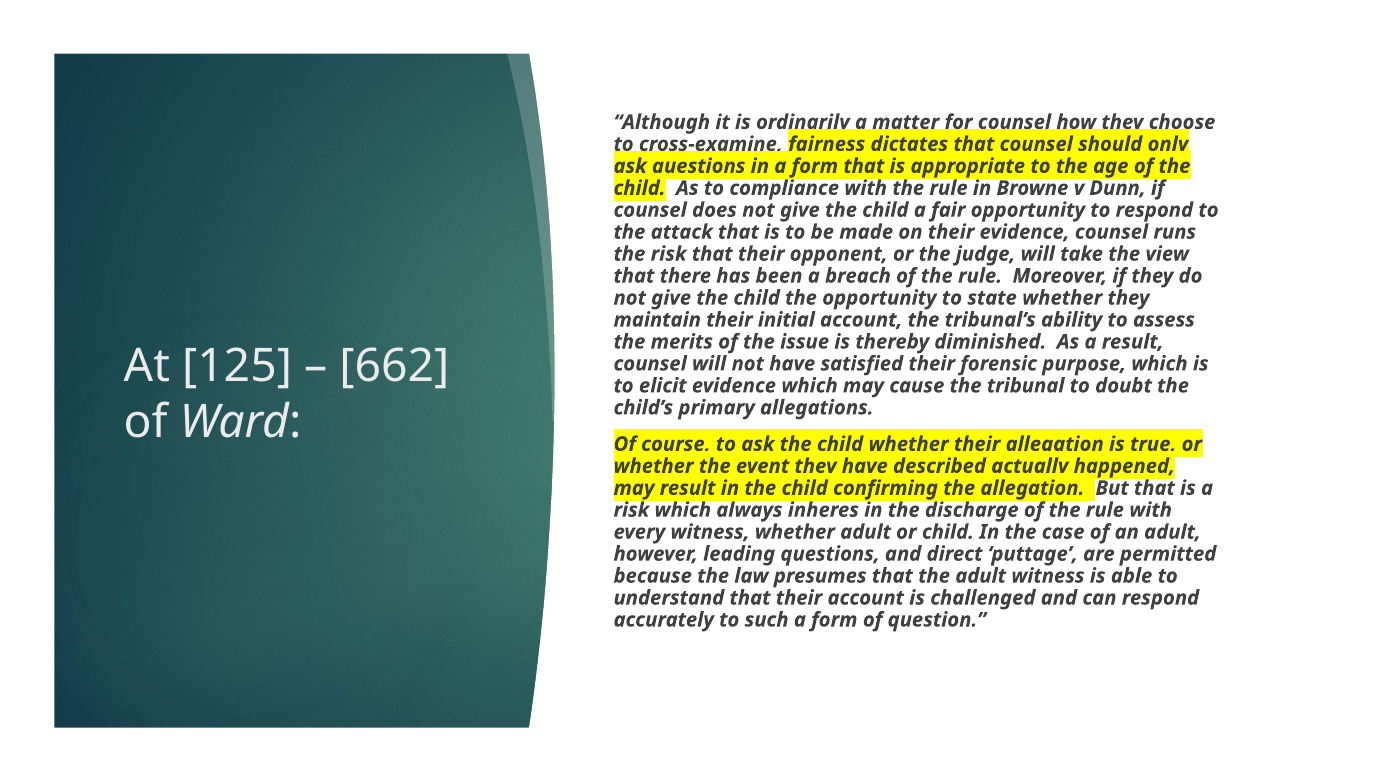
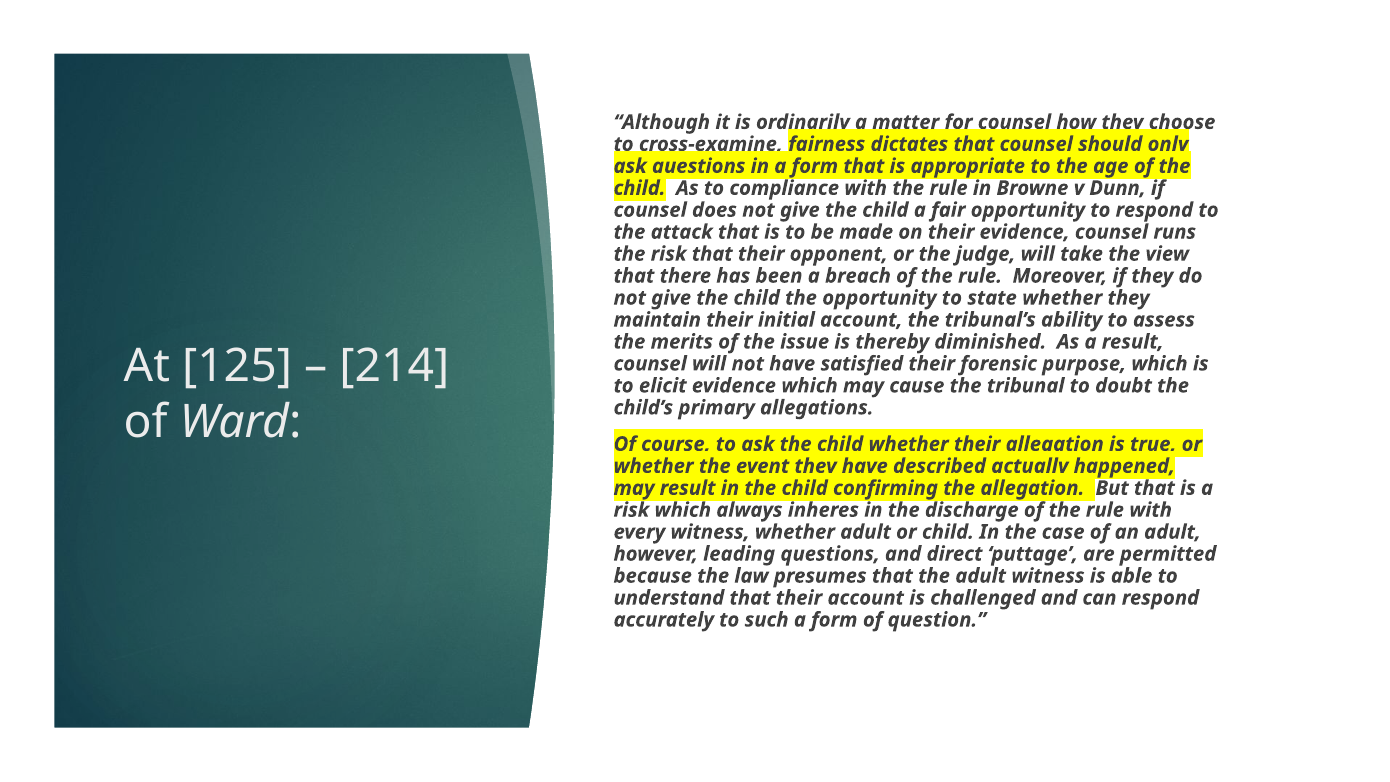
662: 662 -> 214
